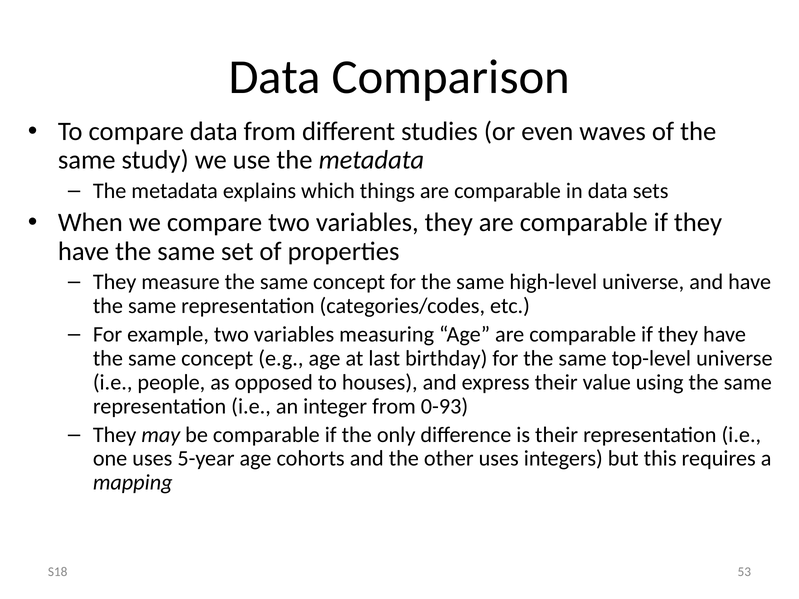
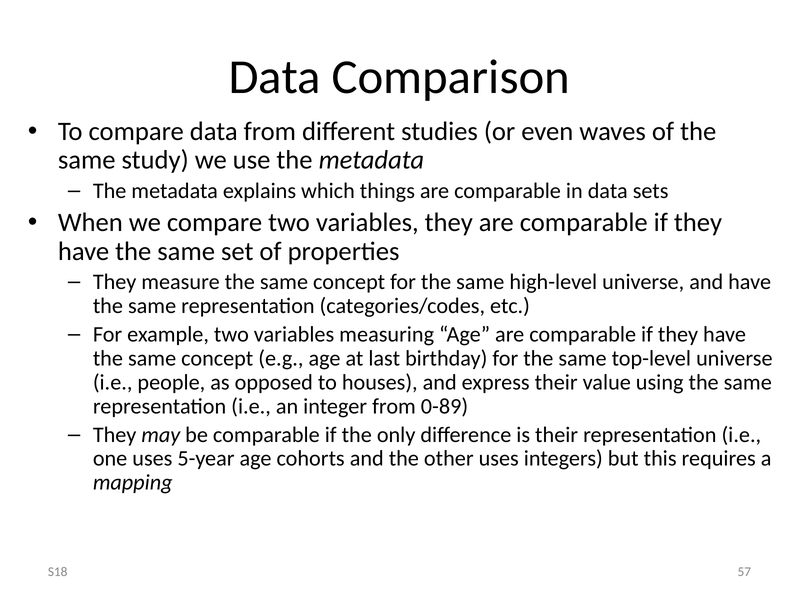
0-93: 0-93 -> 0-89
53: 53 -> 57
